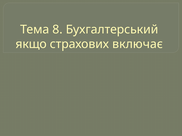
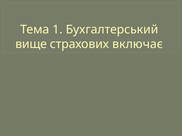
8: 8 -> 1
якщо: якщо -> вище
